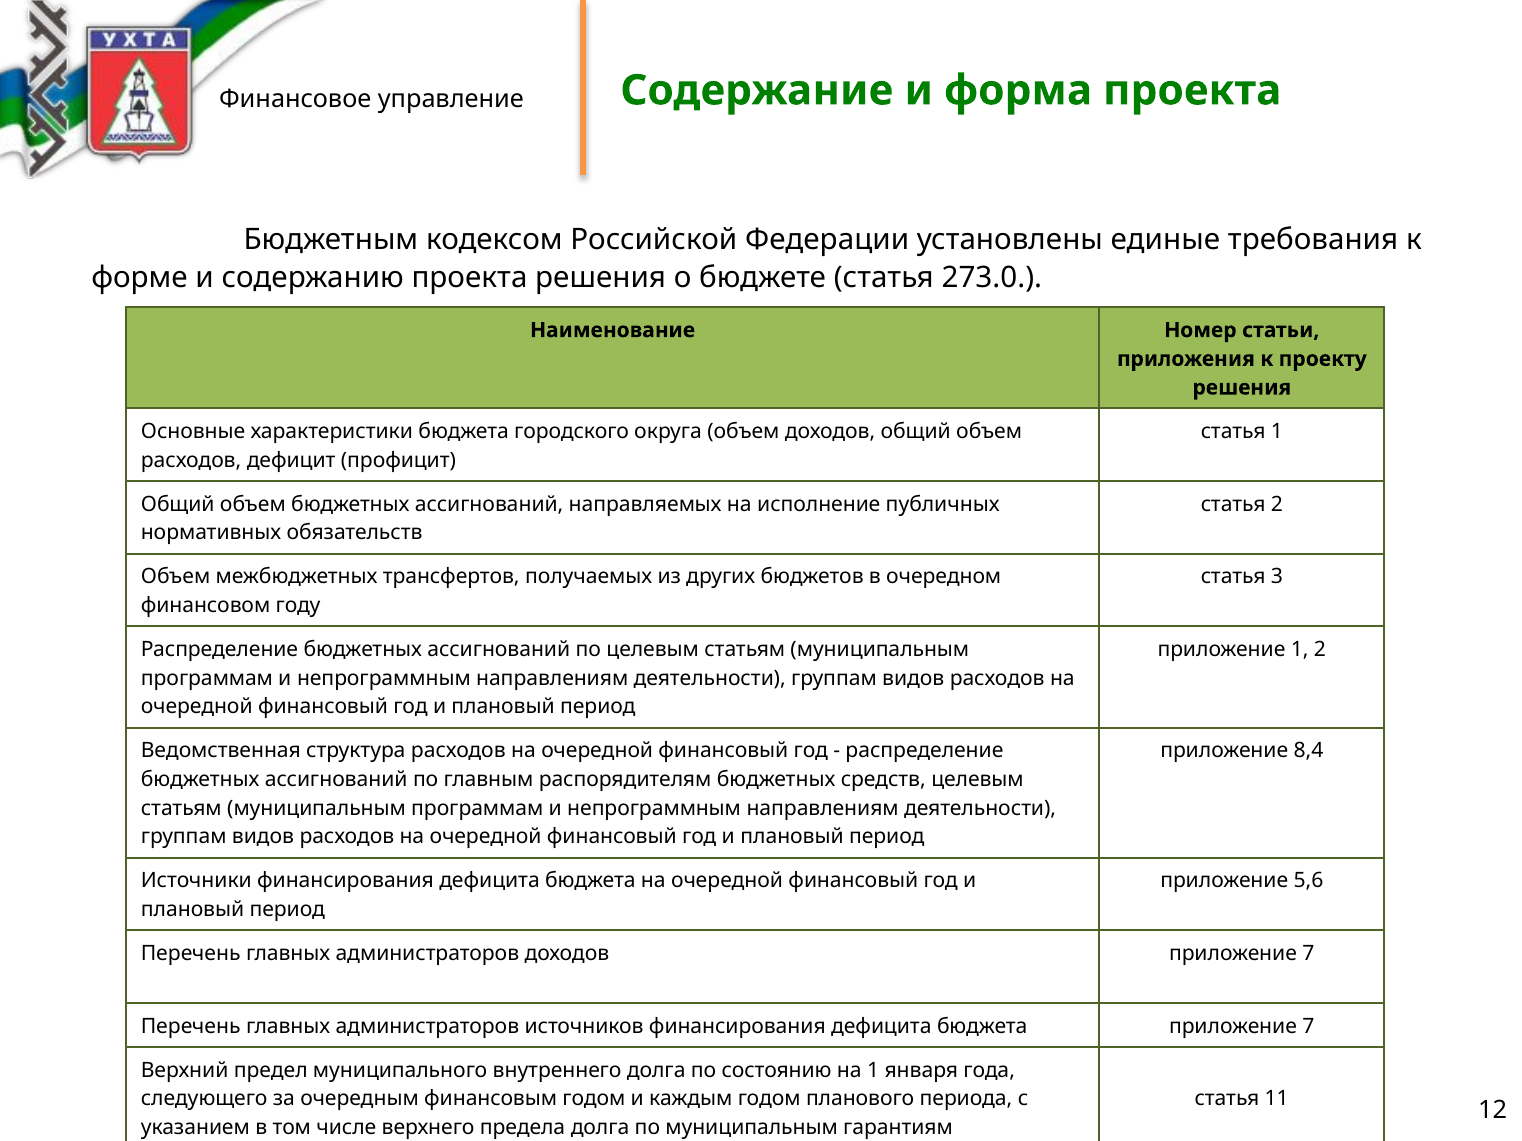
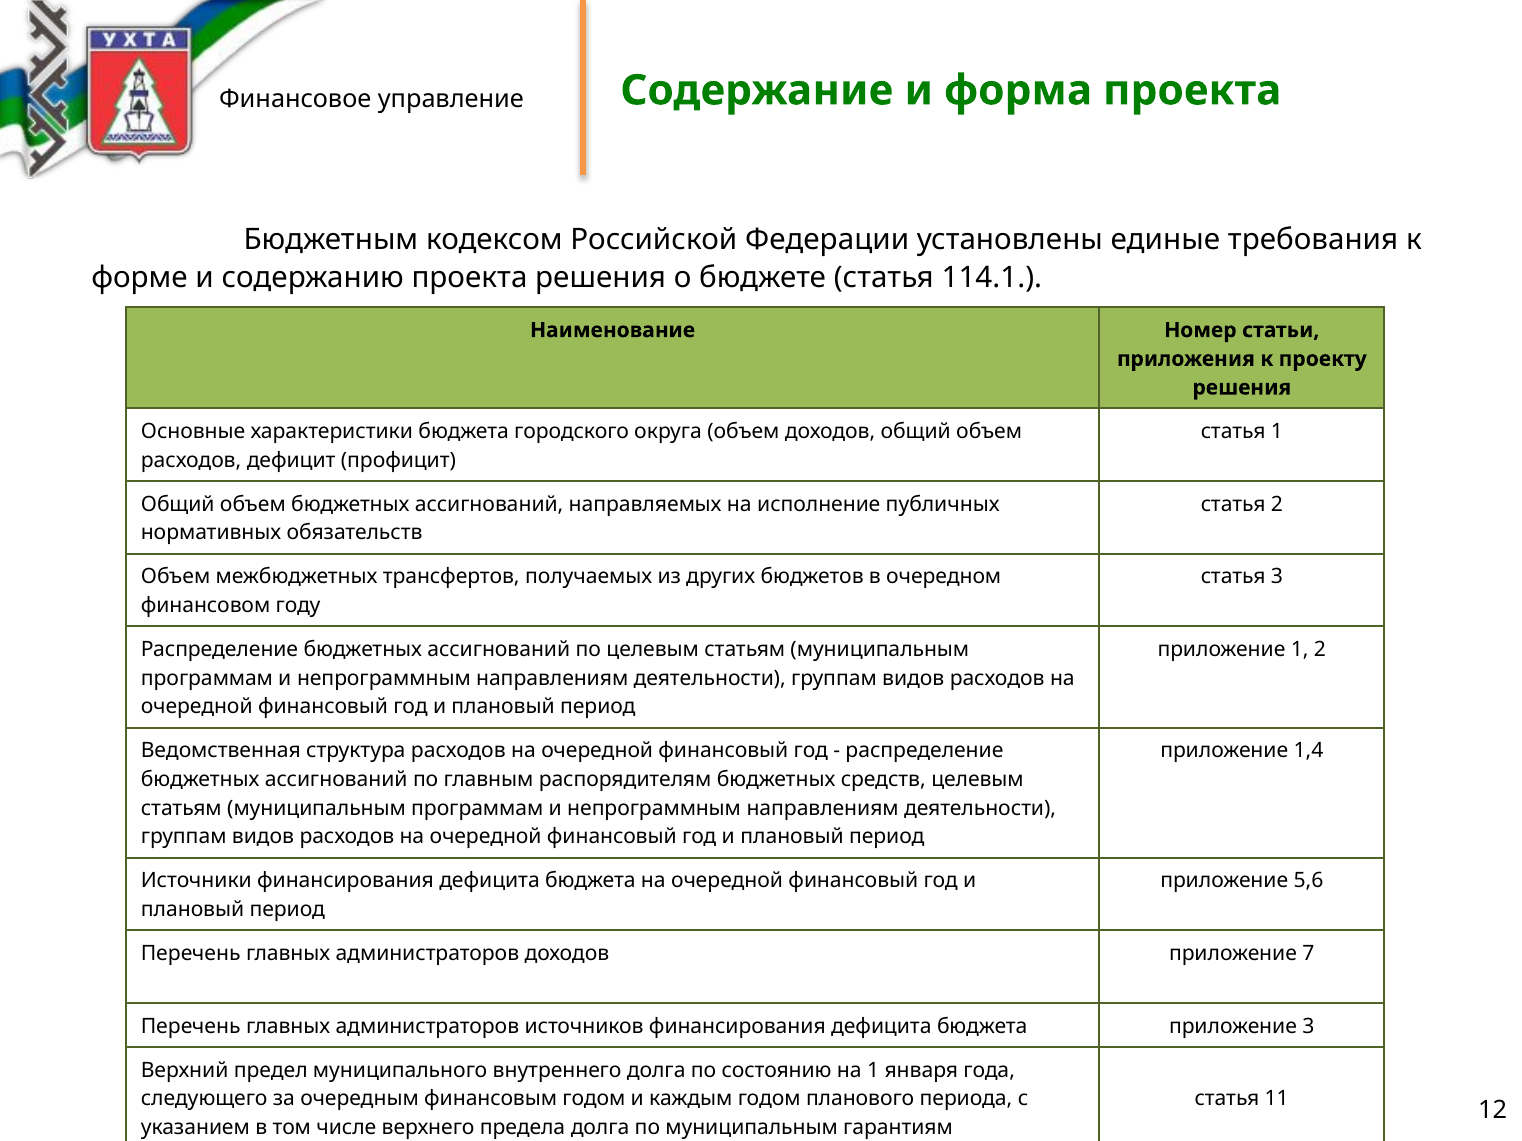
273.0: 273.0 -> 114.1
8,4: 8,4 -> 1,4
бюджета приложение 7: 7 -> 3
